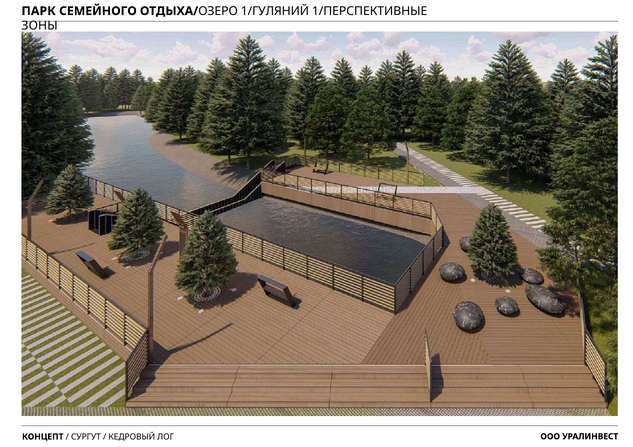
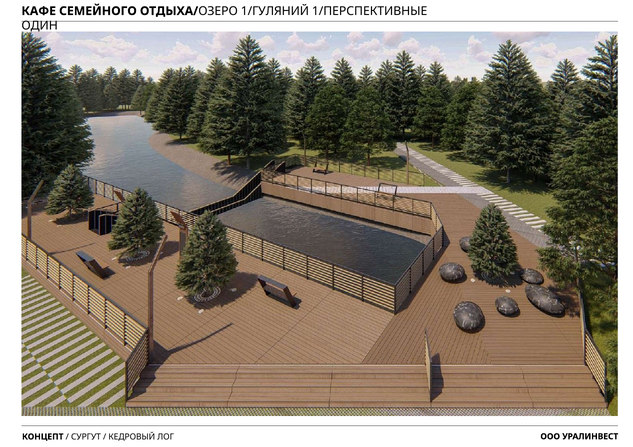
ПАРК: ПАРК -> КАФЕ
ЗОНЫ: ЗОНЫ -> ОДИН
